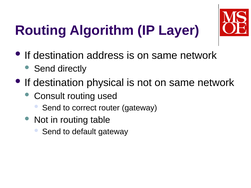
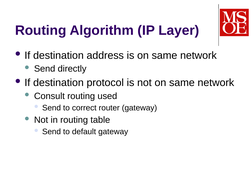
physical: physical -> protocol
